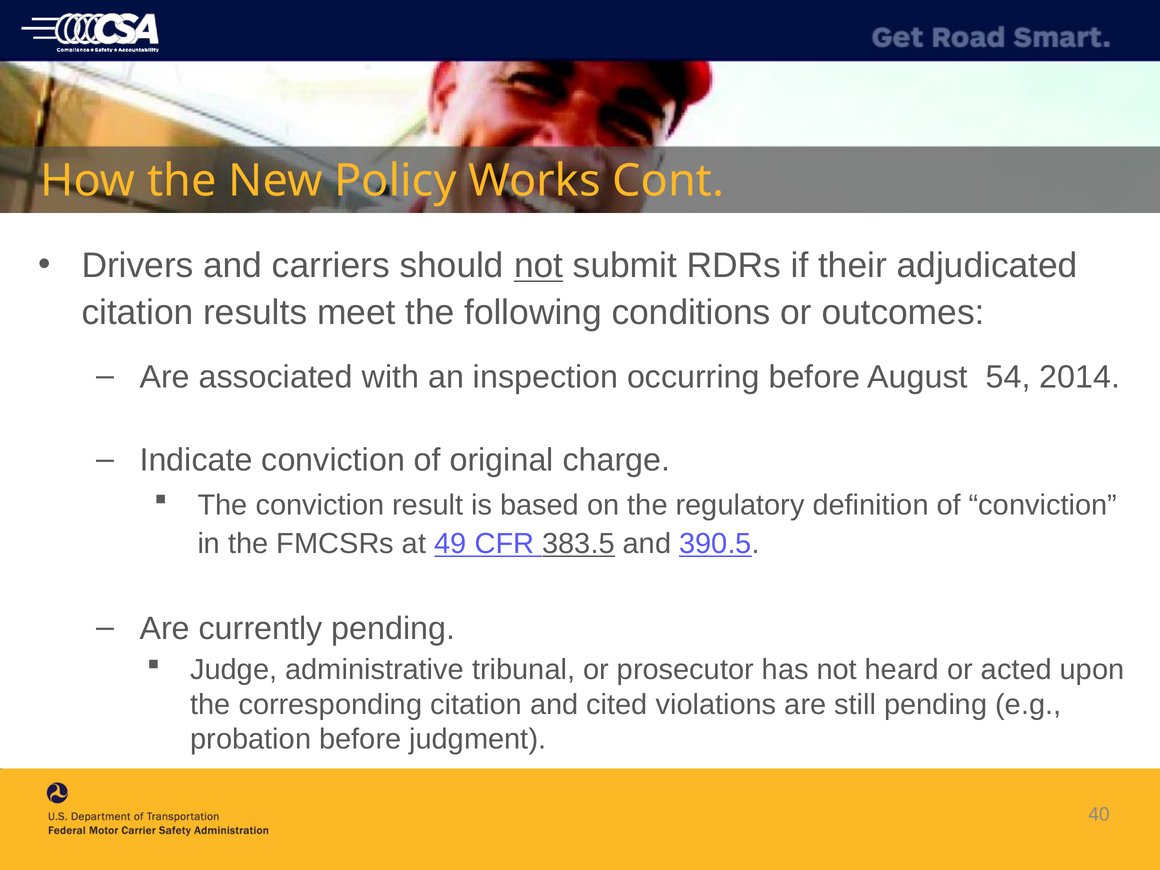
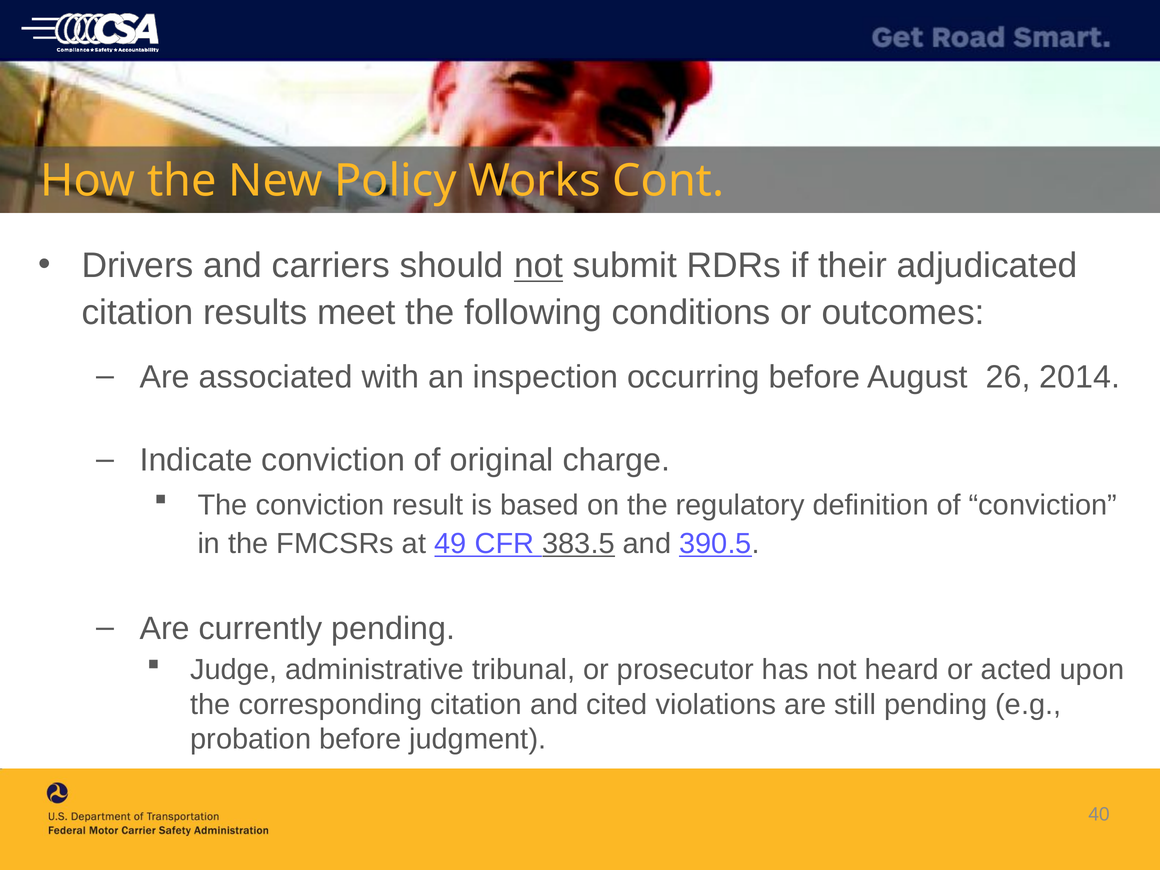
54: 54 -> 26
